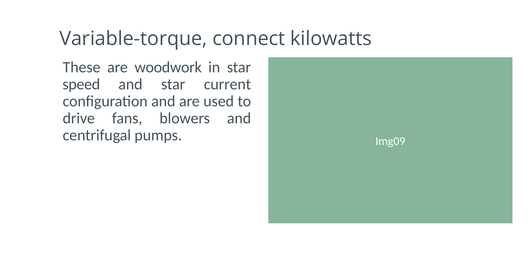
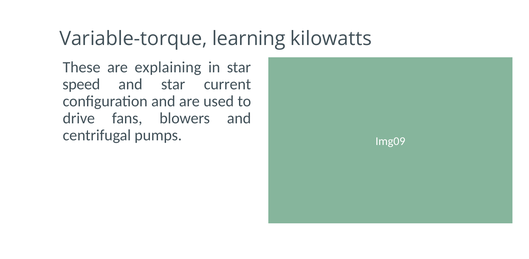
connect: connect -> learning
woodwork: woodwork -> explaining
